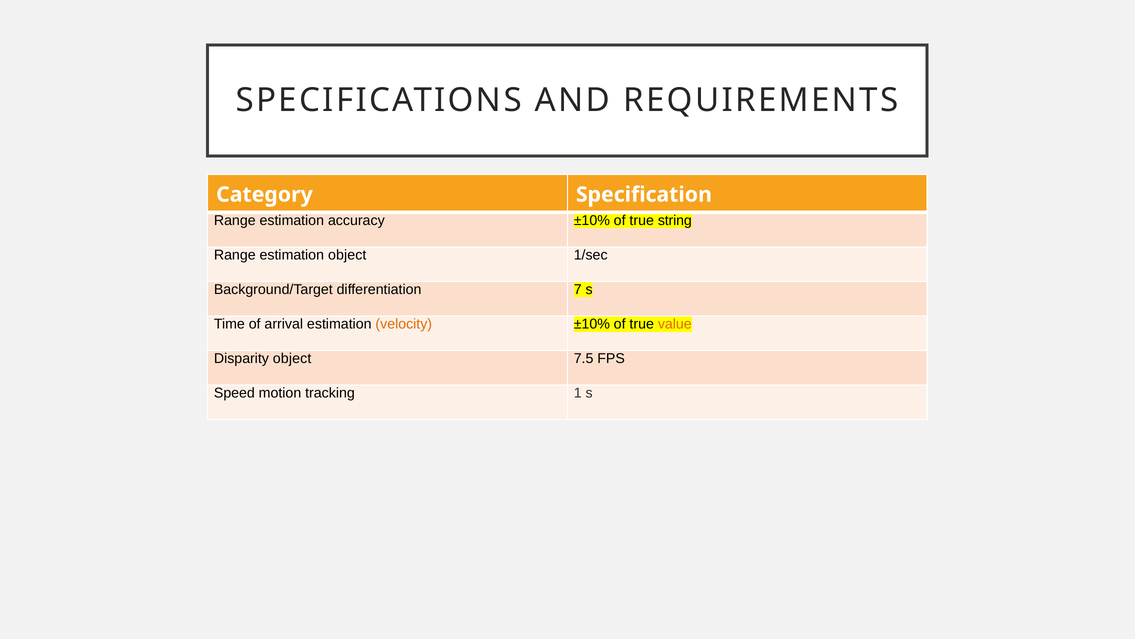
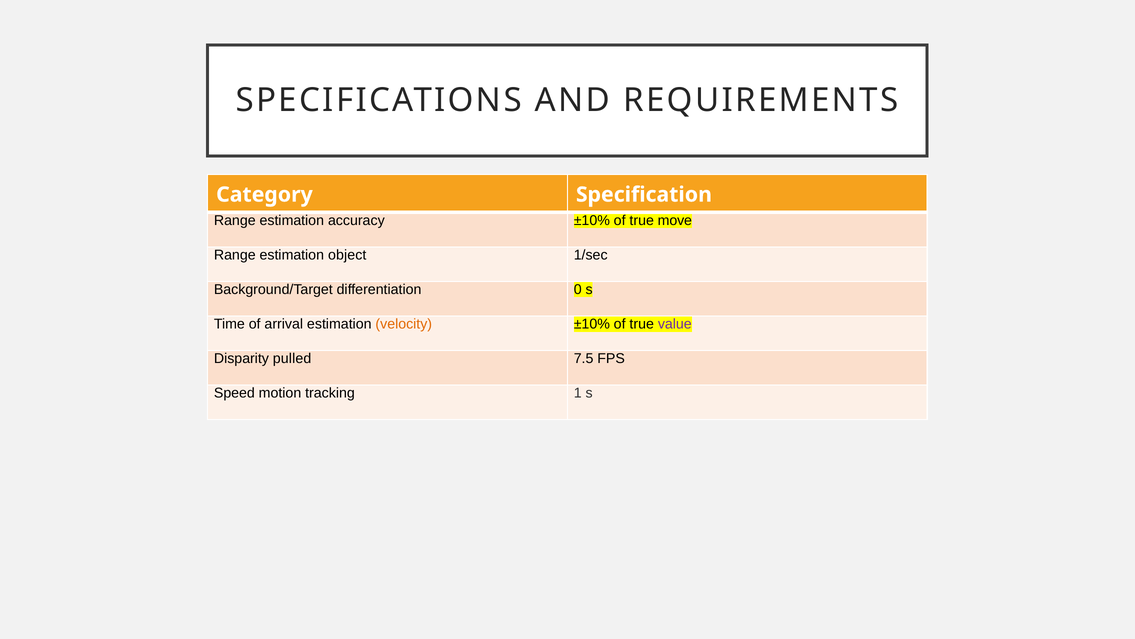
string: string -> move
7: 7 -> 0
value colour: orange -> purple
Disparity object: object -> pulled
